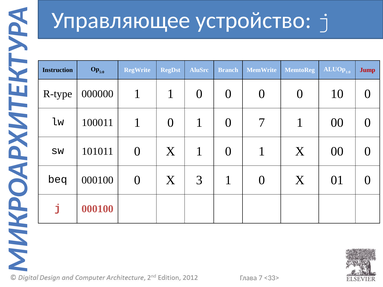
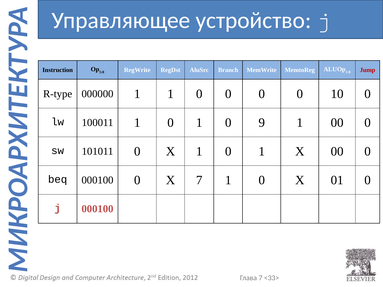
0 7: 7 -> 9
X 3: 3 -> 7
